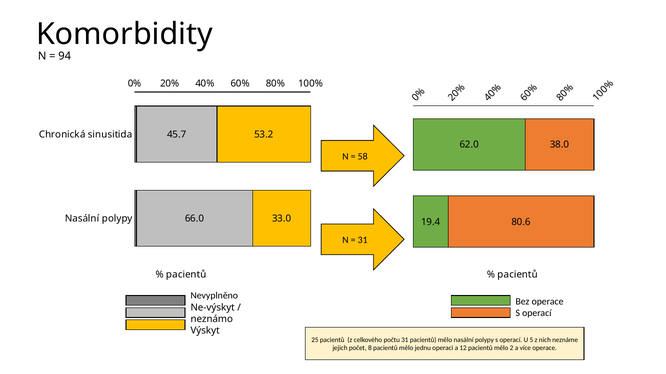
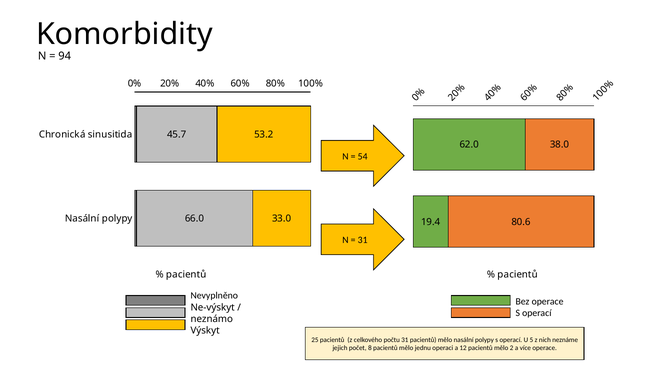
58: 58 -> 54
